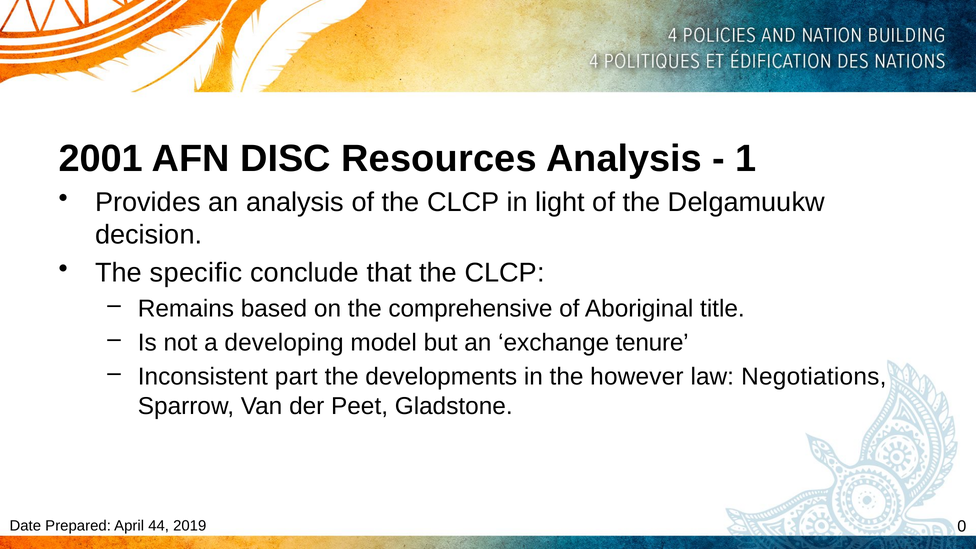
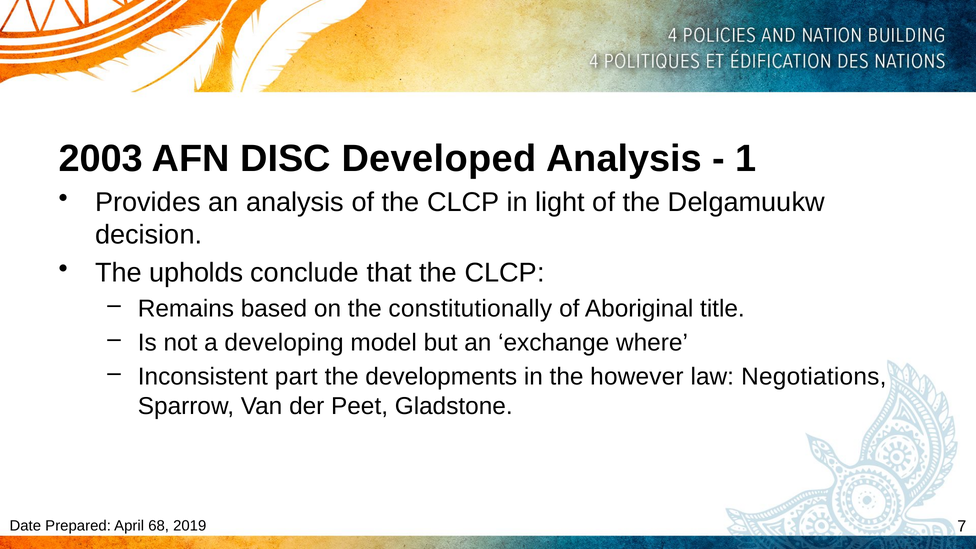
2001: 2001 -> 2003
Resources: Resources -> Developed
specific: specific -> upholds
comprehensive: comprehensive -> constitutionally
tenure: tenure -> where
44: 44 -> 68
0: 0 -> 7
